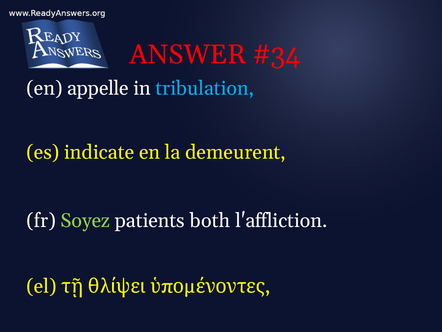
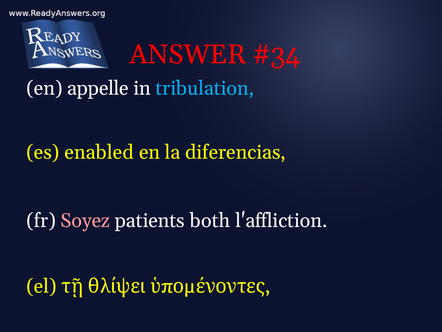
indicate: indicate -> enabled
demeurent: demeurent -> diferencias
Soyez colour: light green -> pink
